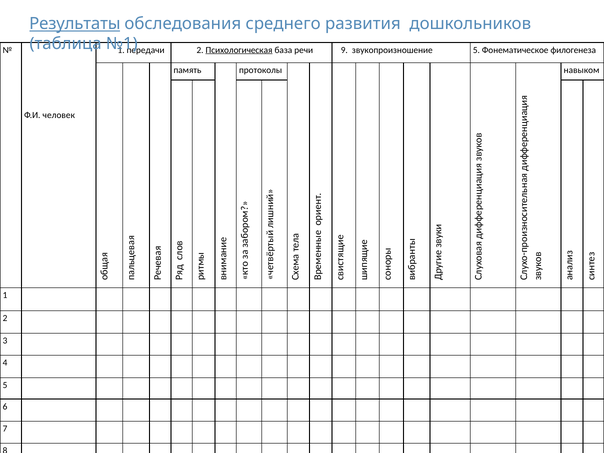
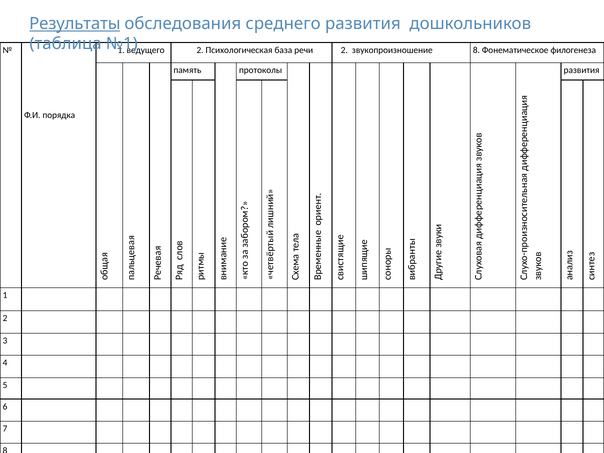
передачи: передачи -> ведущего
Психологическая underline: present -> none
речи 9: 9 -> 2
звукопроизношение 5: 5 -> 8
навыком at (582, 70): навыком -> развития
человек: человек -> порядка
